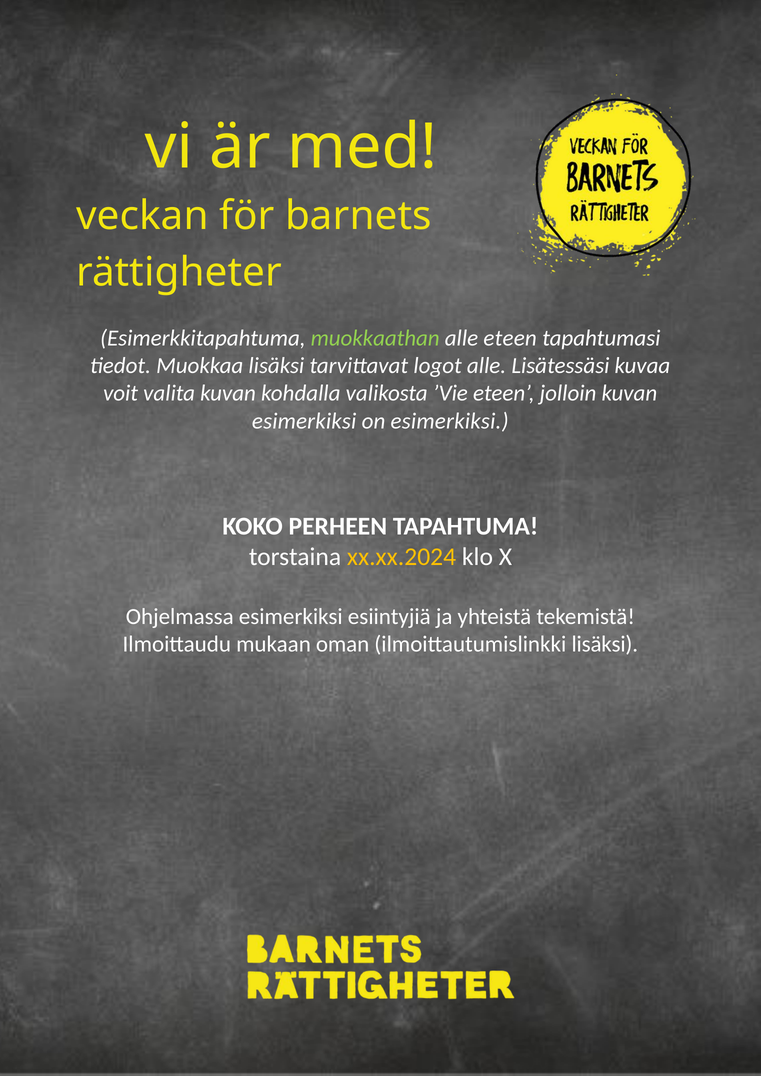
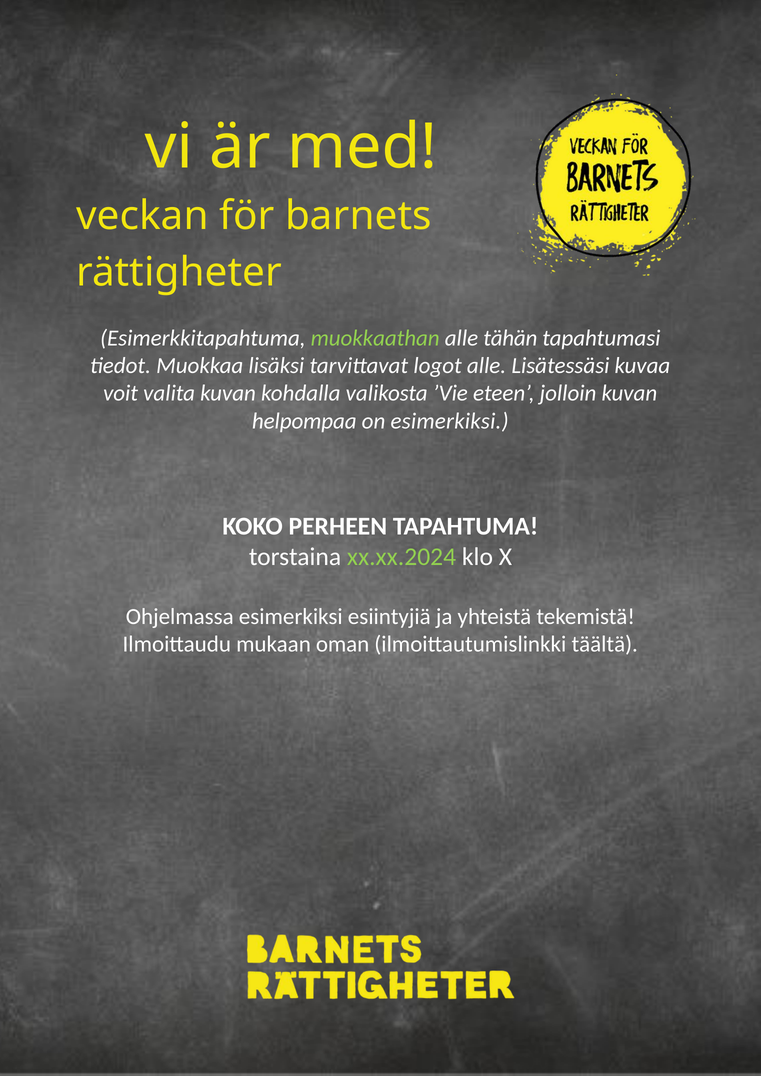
alle eteen: eteen -> tähän
esimerkiksi at (304, 421): esimerkiksi -> helpompaa
xx.xx.2024 colour: yellow -> light green
ilmoittautumislinkki lisäksi: lisäksi -> täältä
